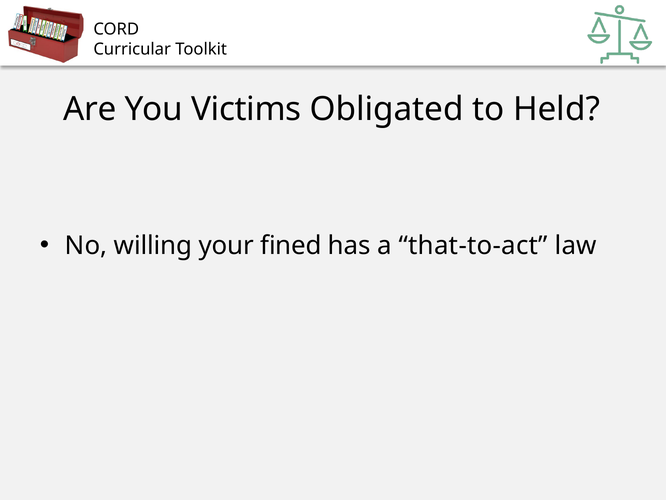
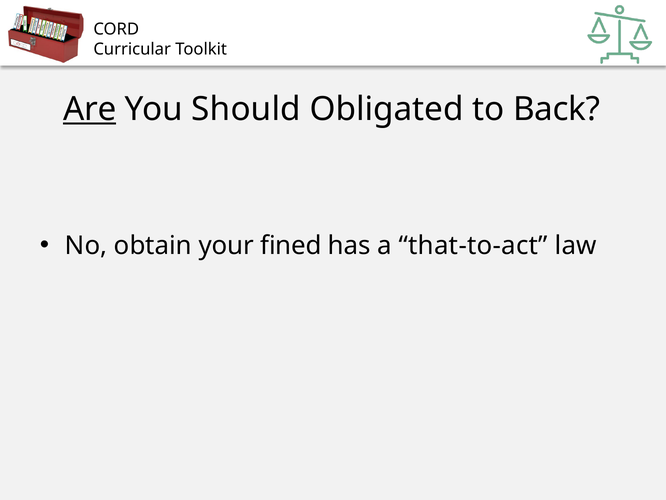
Are underline: none -> present
Victims: Victims -> Should
Held: Held -> Back
willing: willing -> obtain
